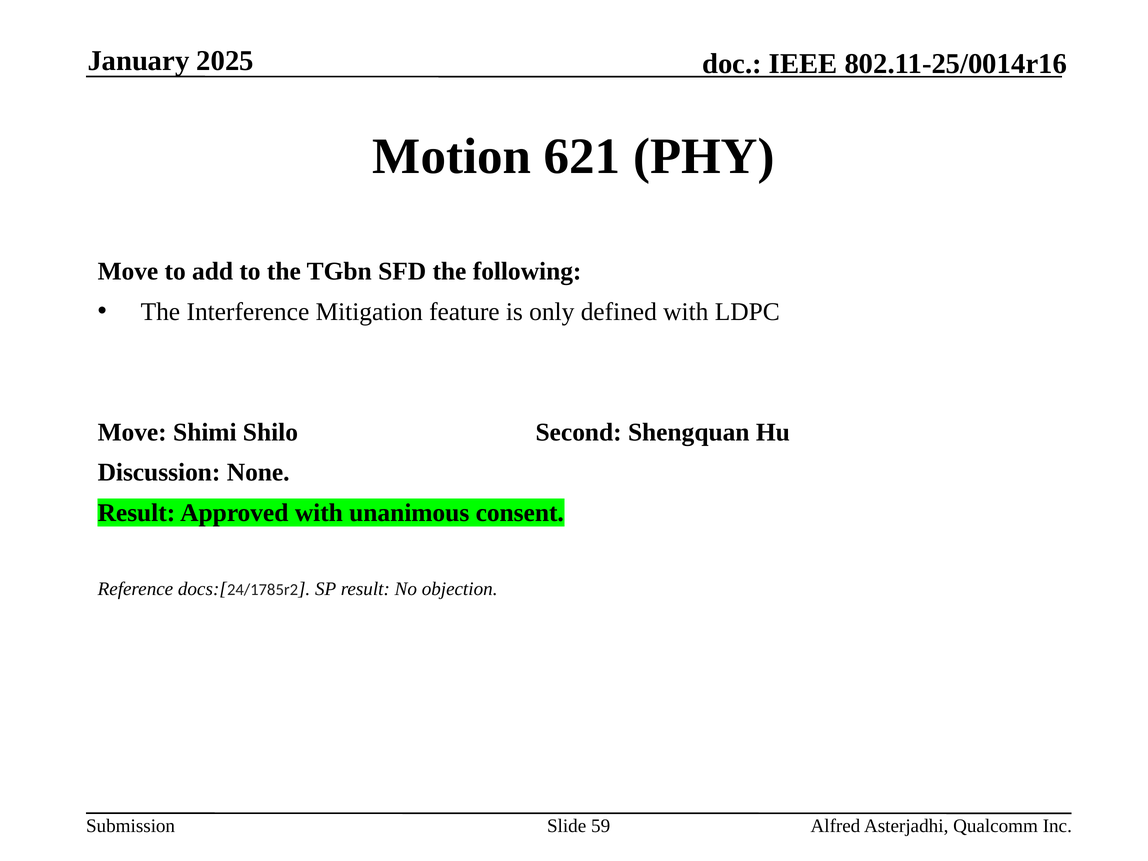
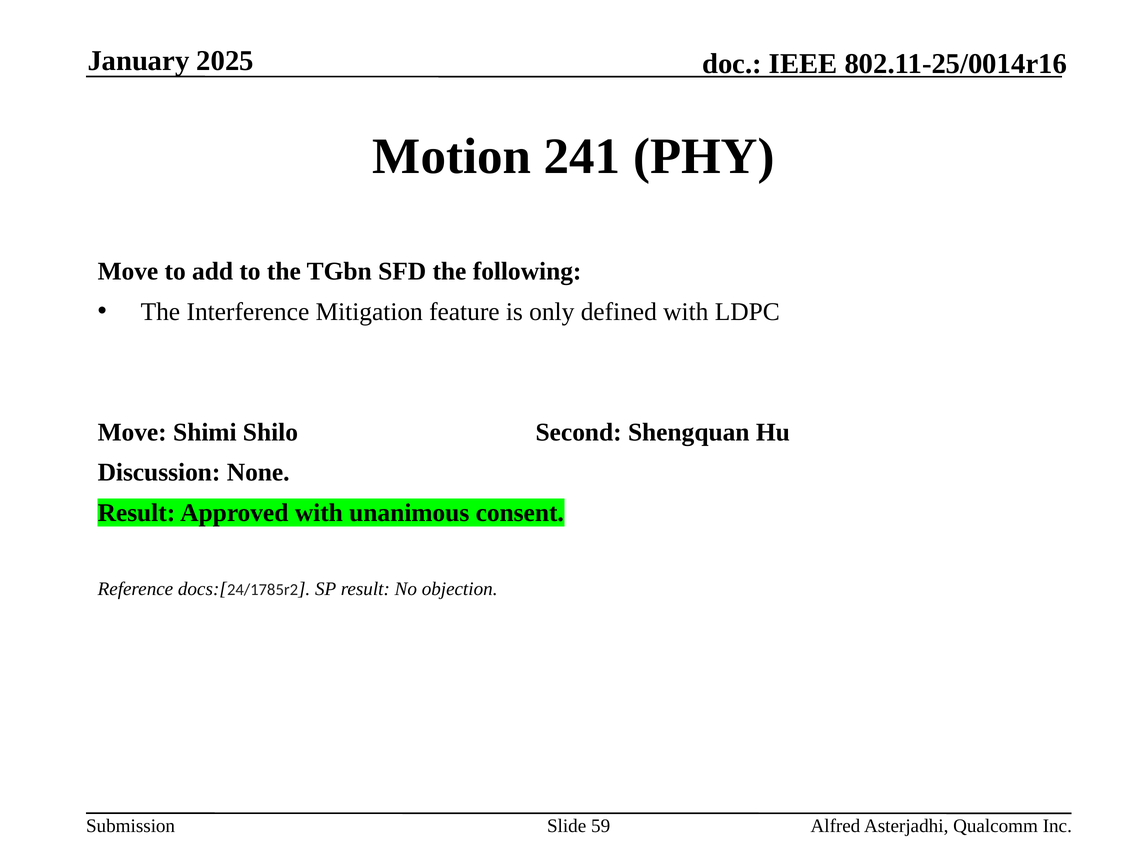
621: 621 -> 241
